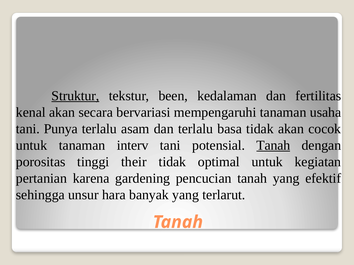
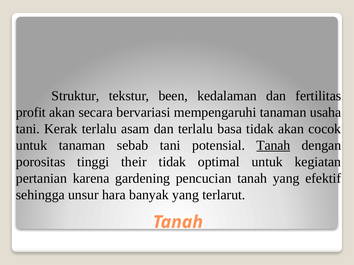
Struktur underline: present -> none
kenal: kenal -> profit
Punya: Punya -> Kerak
interv: interv -> sebab
